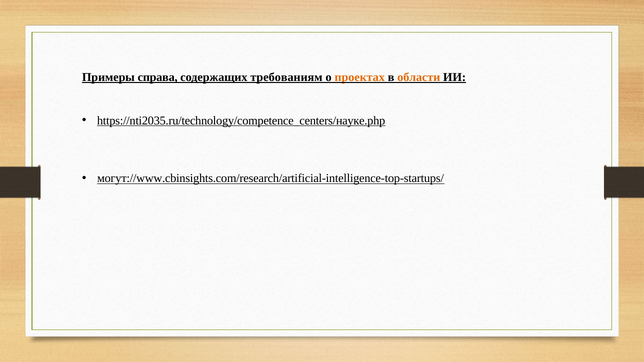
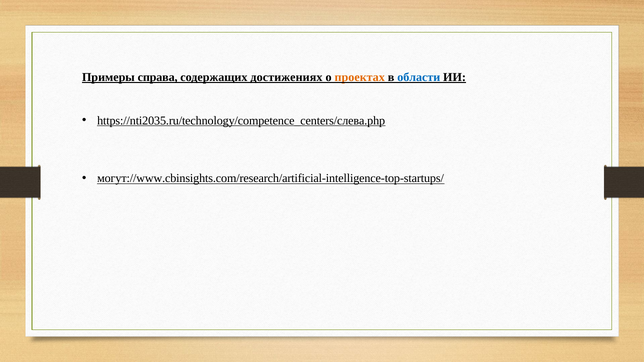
требованиям: требованиям -> достижениях
области colour: orange -> blue
https://nti2035.ru/technology/competence_centers/науке.php: https://nti2035.ru/technology/competence_centers/науке.php -> https://nti2035.ru/technology/competence_centers/слева.php
